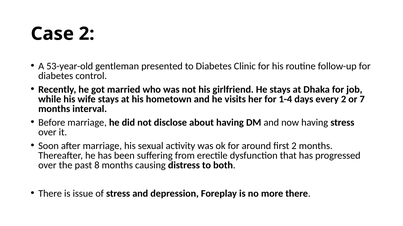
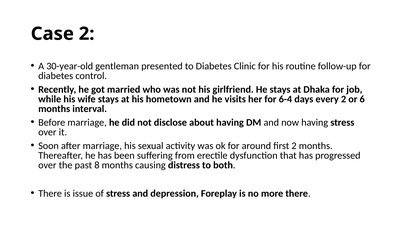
53-year-old: 53-year-old -> 30-year-old
1-4: 1-4 -> 6-4
7: 7 -> 6
